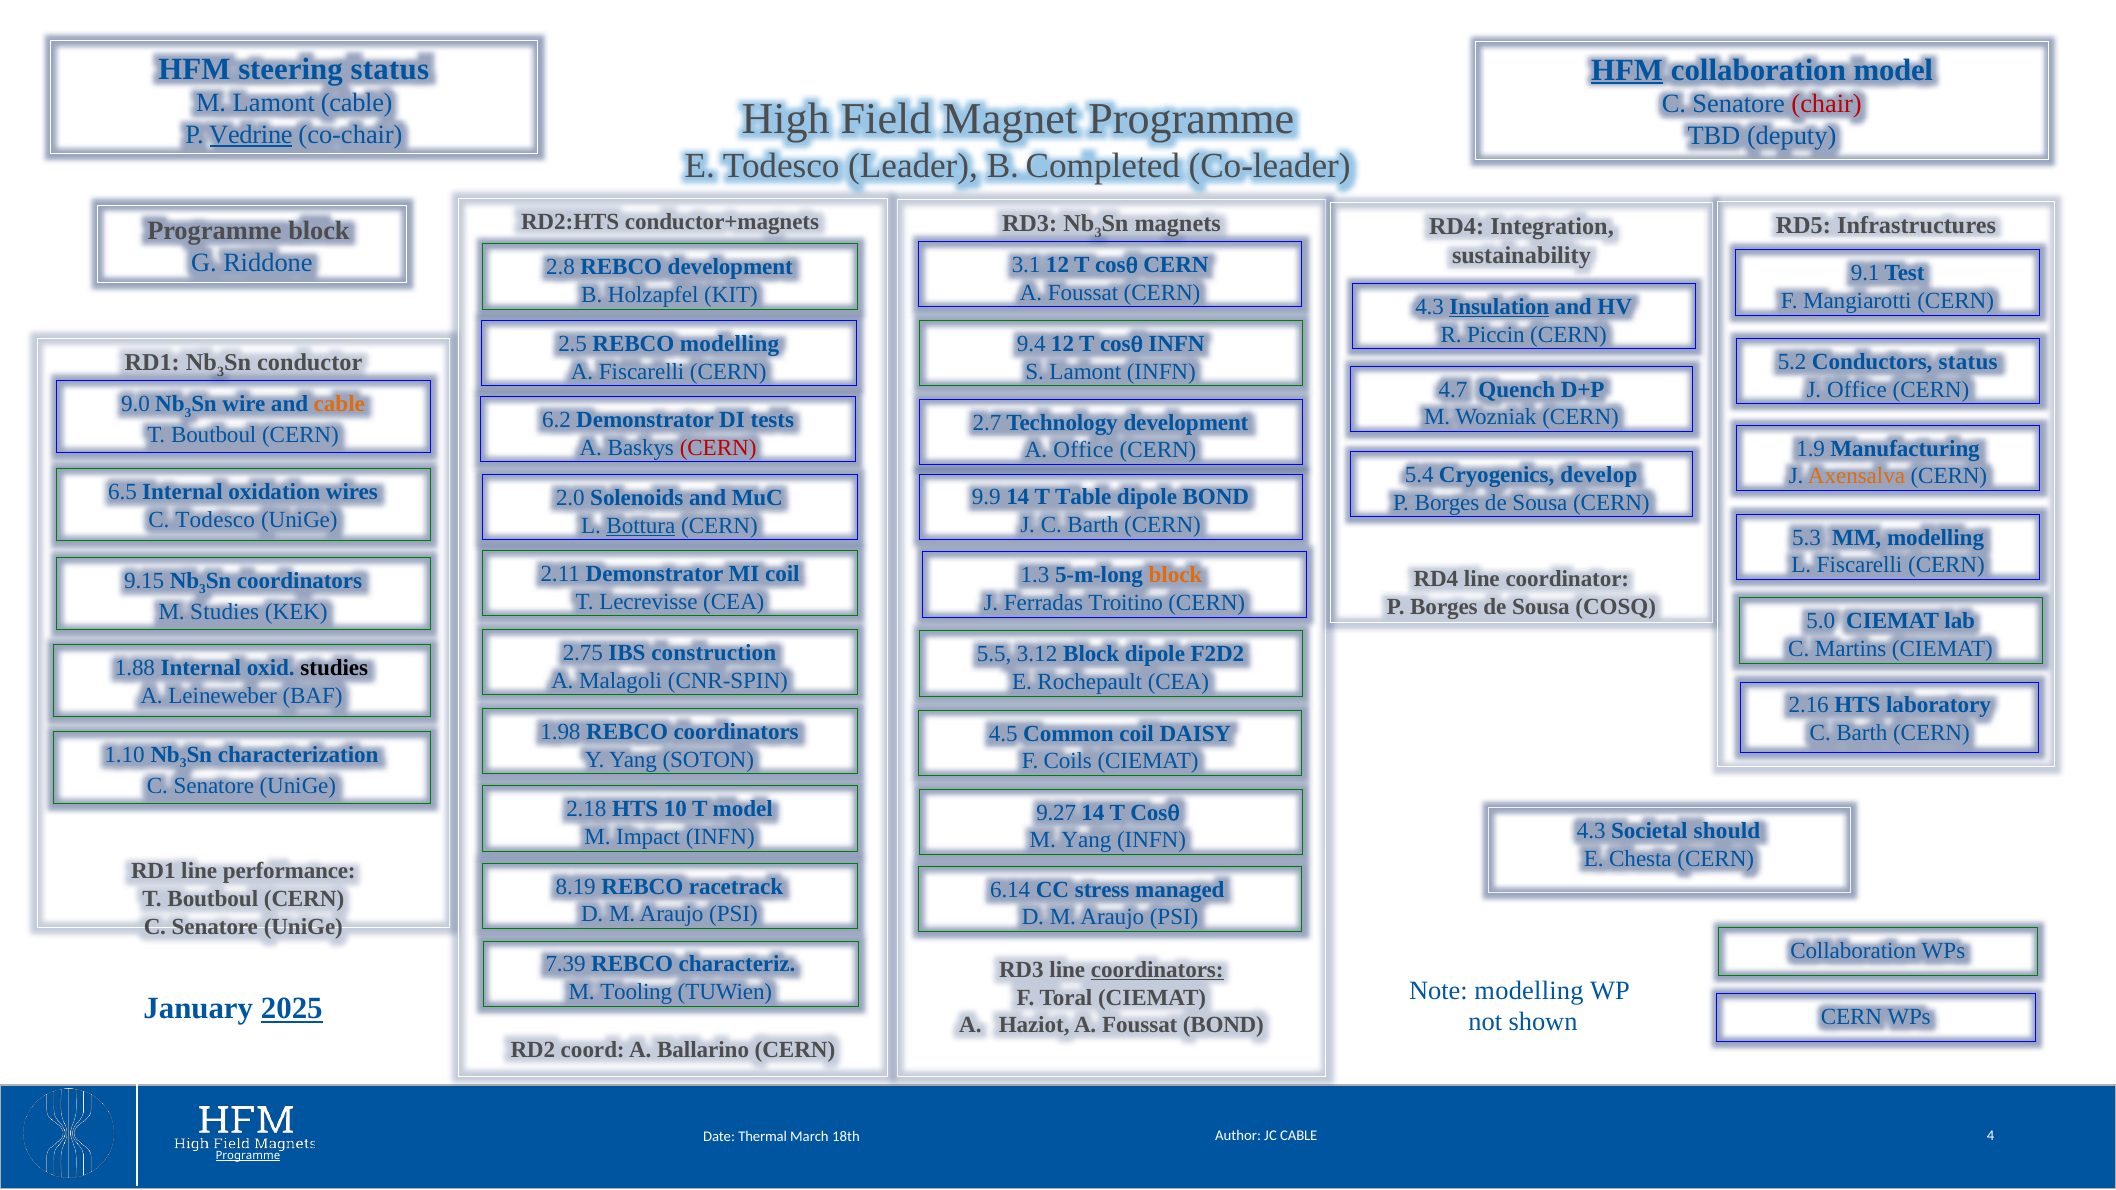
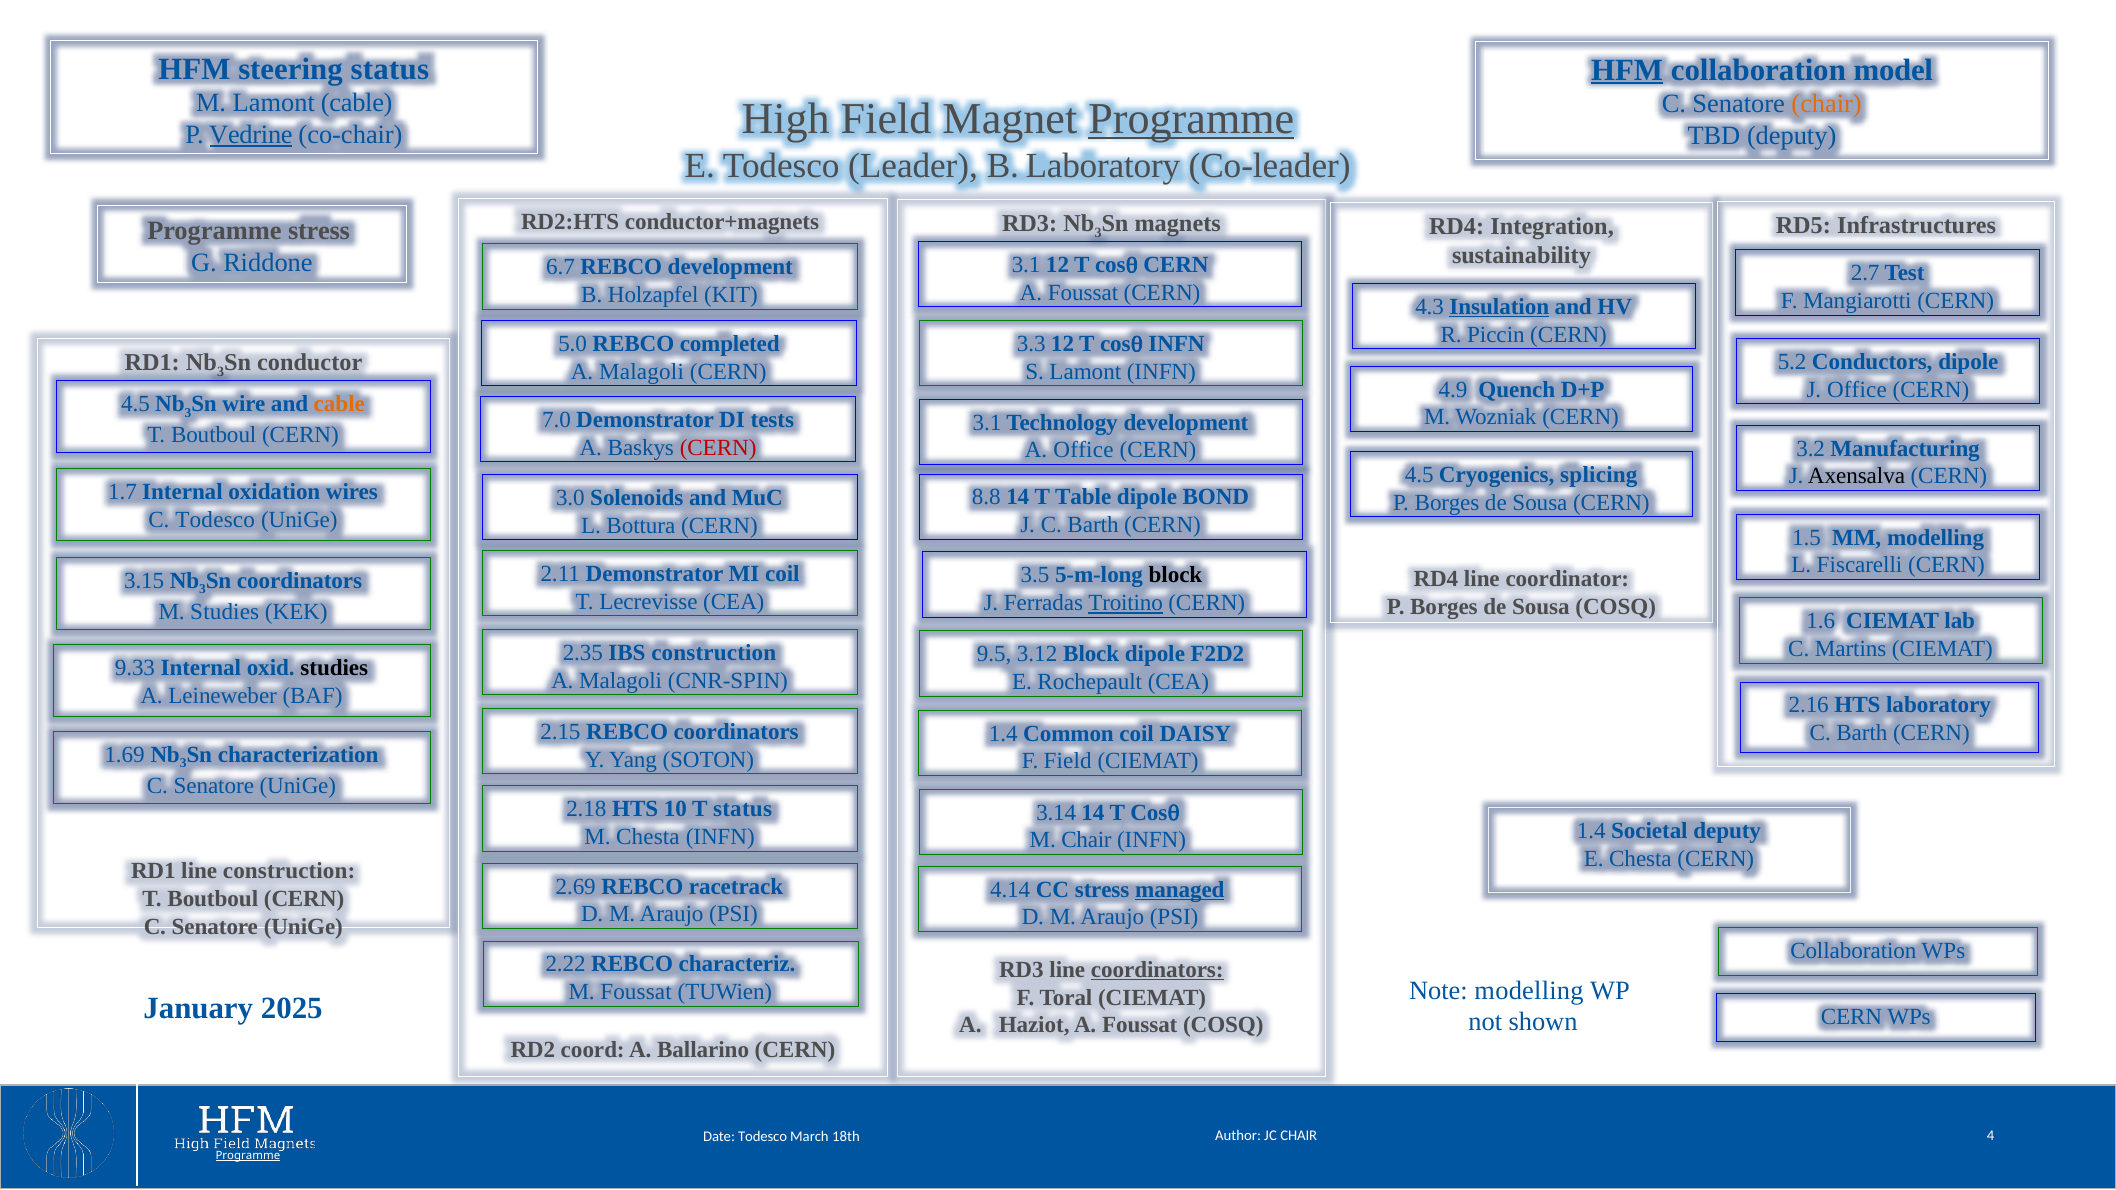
chair at (1827, 104) colour: red -> orange
Programme at (1191, 119) underline: none -> present
B Completed: Completed -> Laboratory
Programme block: block -> stress
2.8: 2.8 -> 6.7
9.1: 9.1 -> 2.7
2.5: 2.5 -> 5.0
REBCO modelling: modelling -> completed
9.4: 9.4 -> 3.3
Conductors status: status -> dipole
Fiscarelli at (642, 372): Fiscarelli -> Malagoli
4.7: 4.7 -> 4.9
9.0 at (136, 404): 9.0 -> 4.5
6.2: 6.2 -> 7.0
2.7 at (987, 422): 2.7 -> 3.1
1.9: 1.9 -> 3.2
5.4 at (1419, 475): 5.4 -> 4.5
develop: develop -> splicing
Axensalva colour: orange -> black
6.5: 6.5 -> 1.7
9.9: 9.9 -> 8.8
2.0: 2.0 -> 3.0
Bottura underline: present -> none
5.3: 5.3 -> 1.5
1.3: 1.3 -> 3.5
block at (1176, 575) colour: orange -> black
9.15: 9.15 -> 3.15
Troitino underline: none -> present
5.0: 5.0 -> 1.6
2.75: 2.75 -> 2.35
5.5: 5.5 -> 9.5
1.88: 1.88 -> 9.33
1.98: 1.98 -> 2.15
4.5 at (1003, 734): 4.5 -> 1.4
1.10: 1.10 -> 1.69
F Coils: Coils -> Field
T model: model -> status
9.27: 9.27 -> 3.14
4.3 at (1591, 831): 4.3 -> 1.4
Societal should: should -> deputy
M Impact: Impact -> Chesta
M Yang: Yang -> Chair
line performance: performance -> construction
8.19: 8.19 -> 2.69
6.14: 6.14 -> 4.14
managed underline: none -> present
7.39: 7.39 -> 2.22
M Tooling: Tooling -> Foussat
2025 underline: present -> none
Foussat BOND: BOND -> COSQ
JC CABLE: CABLE -> CHAIR
Date Thermal: Thermal -> Todesco
